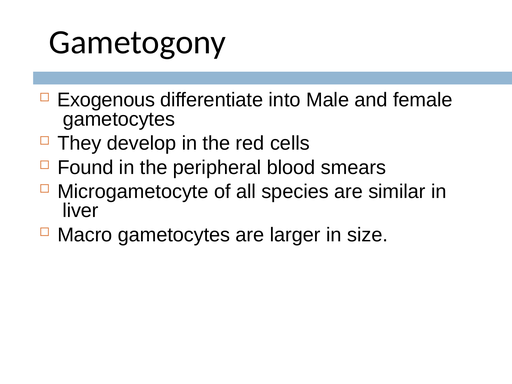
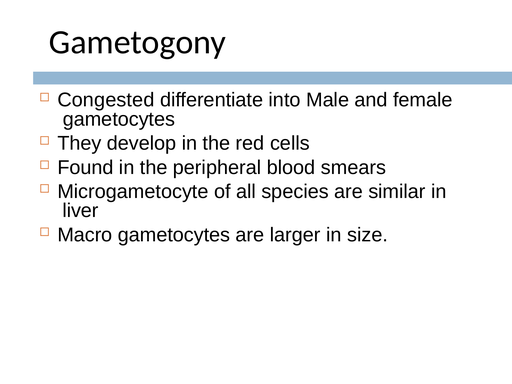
Exogenous: Exogenous -> Congested
